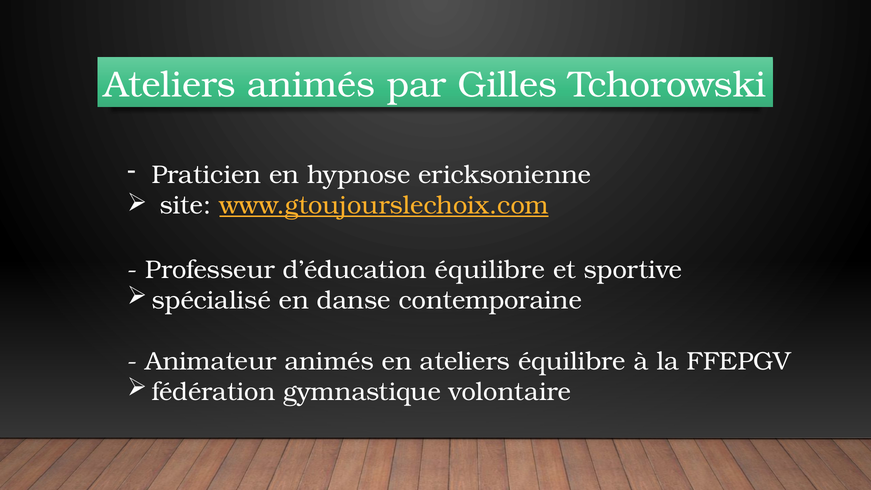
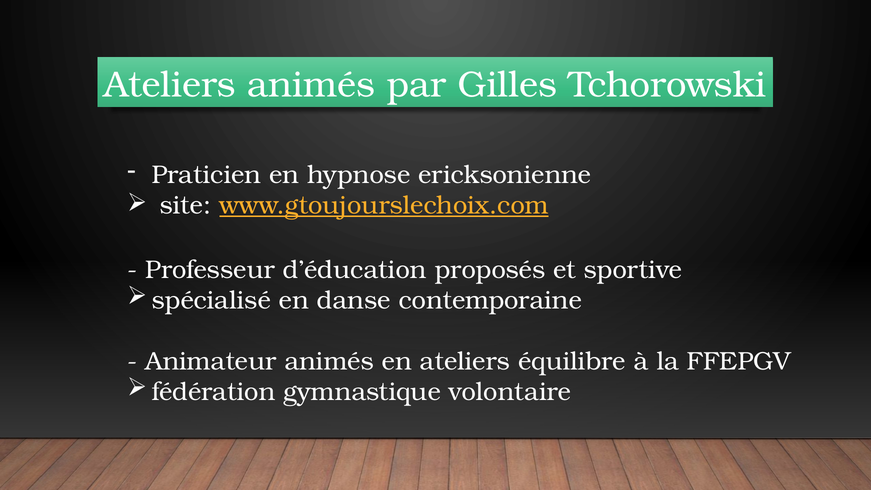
d’éducation équilibre: équilibre -> proposés
